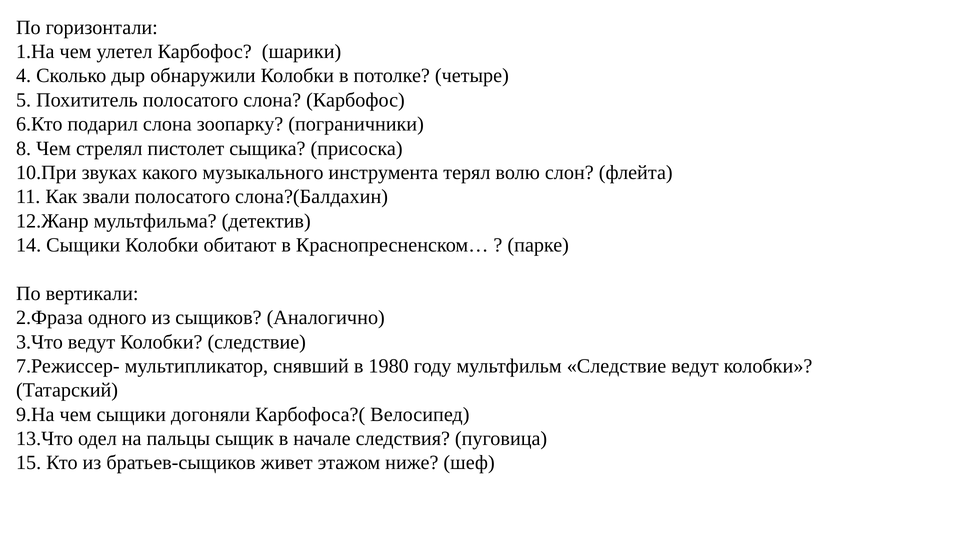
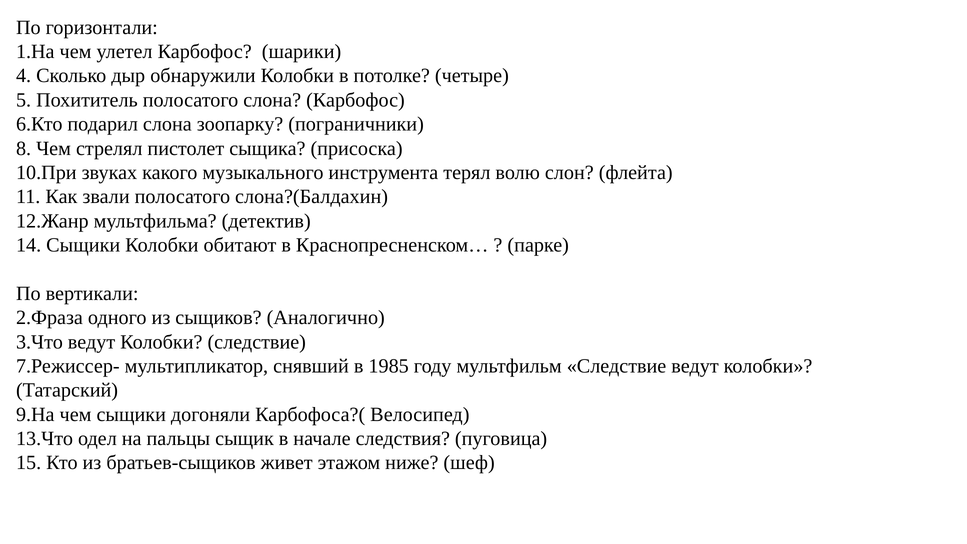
1980: 1980 -> 1985
